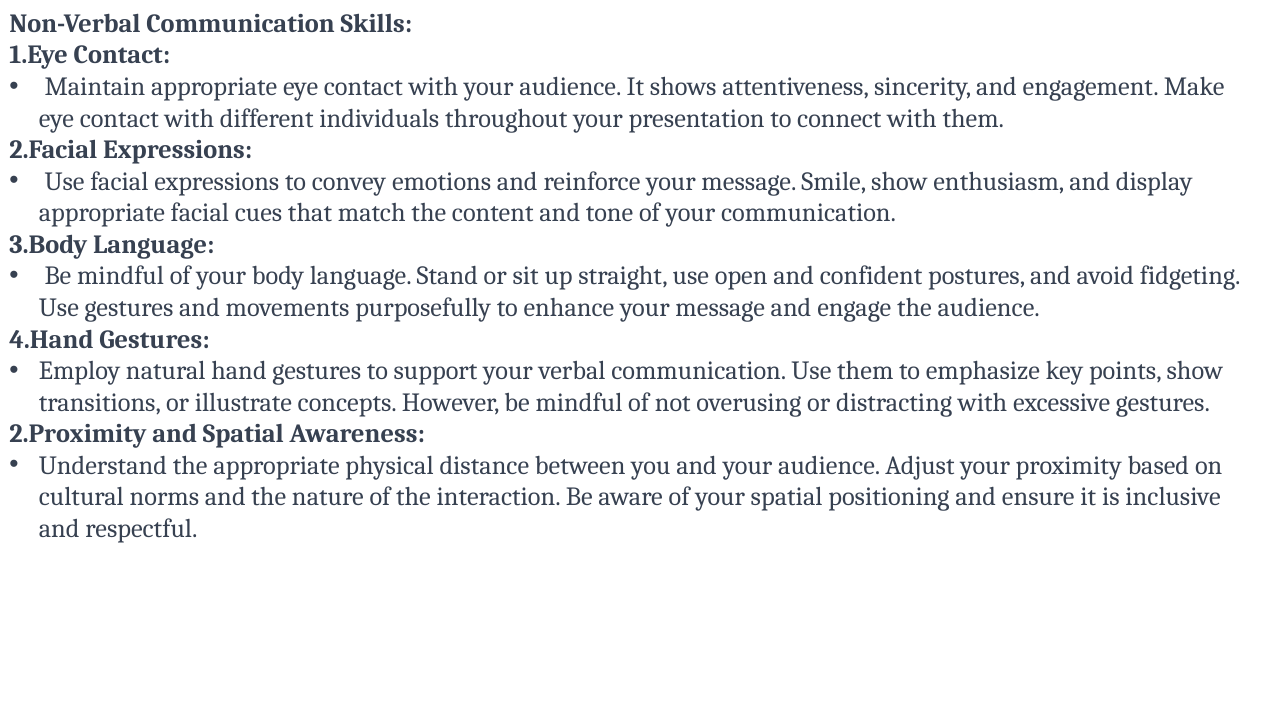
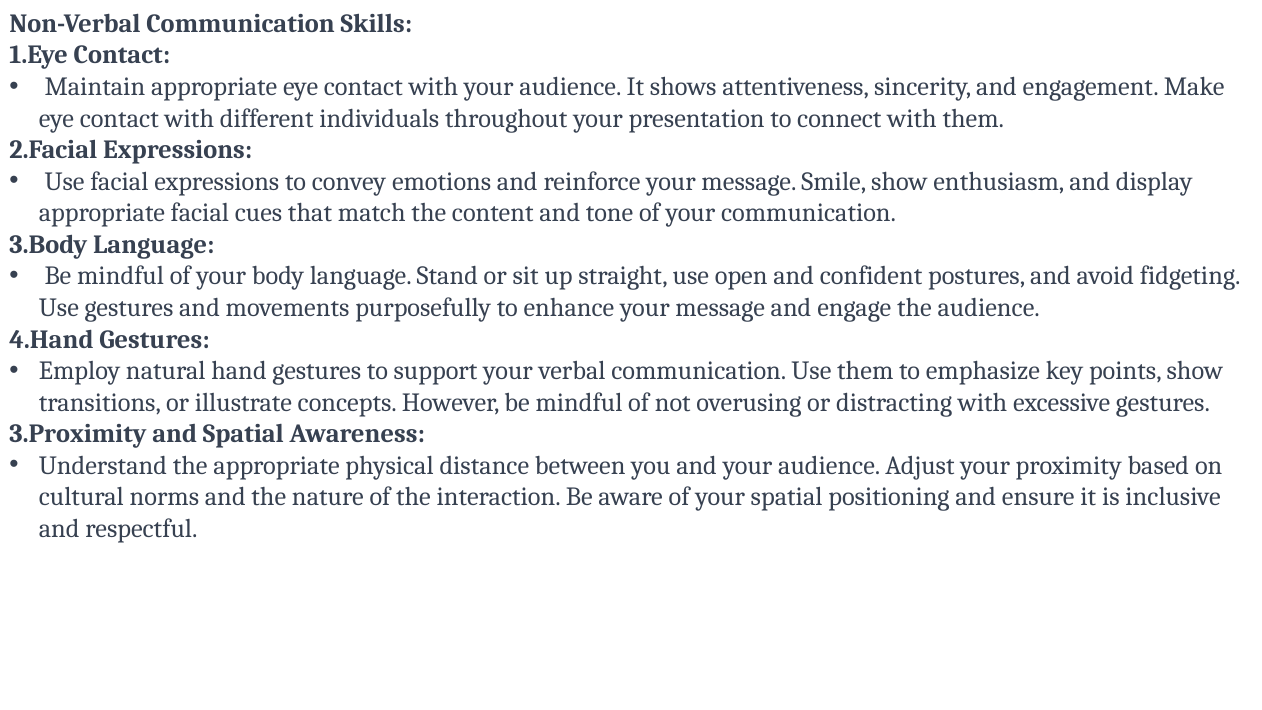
2.Proximity: 2.Proximity -> 3.Proximity
